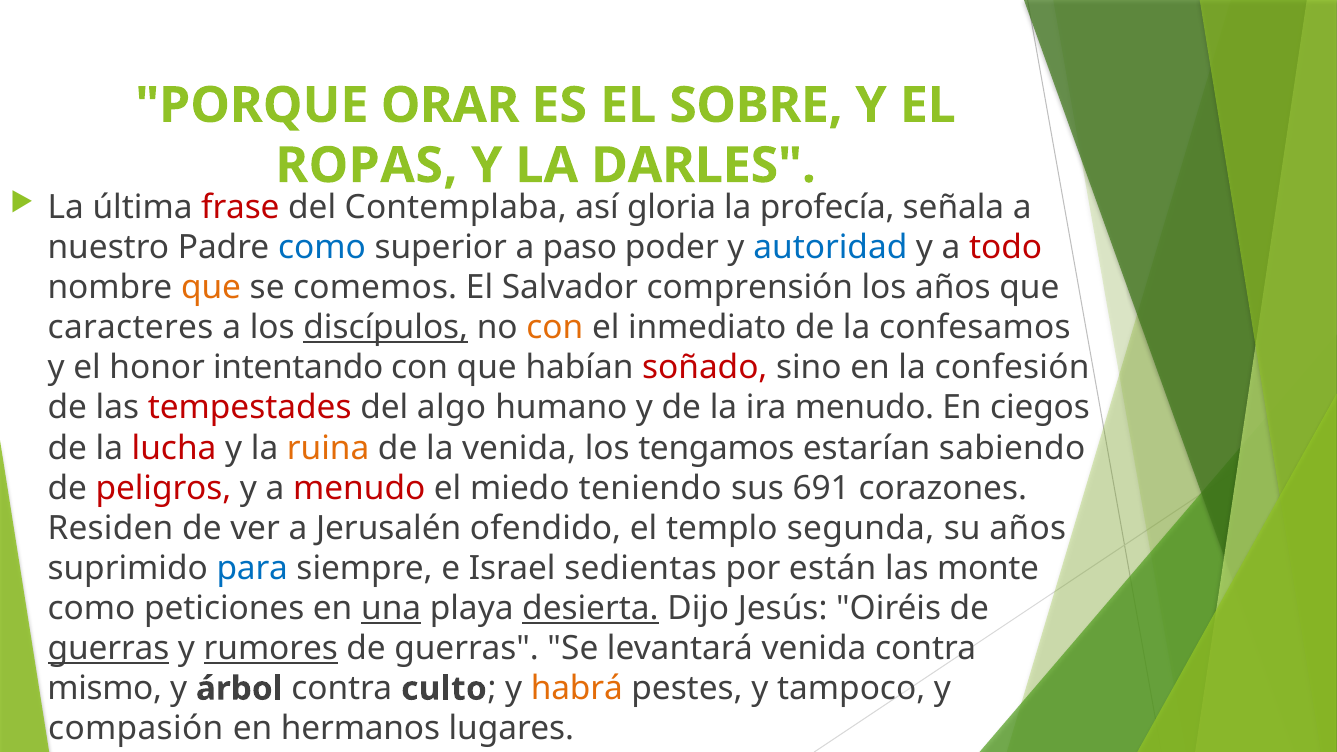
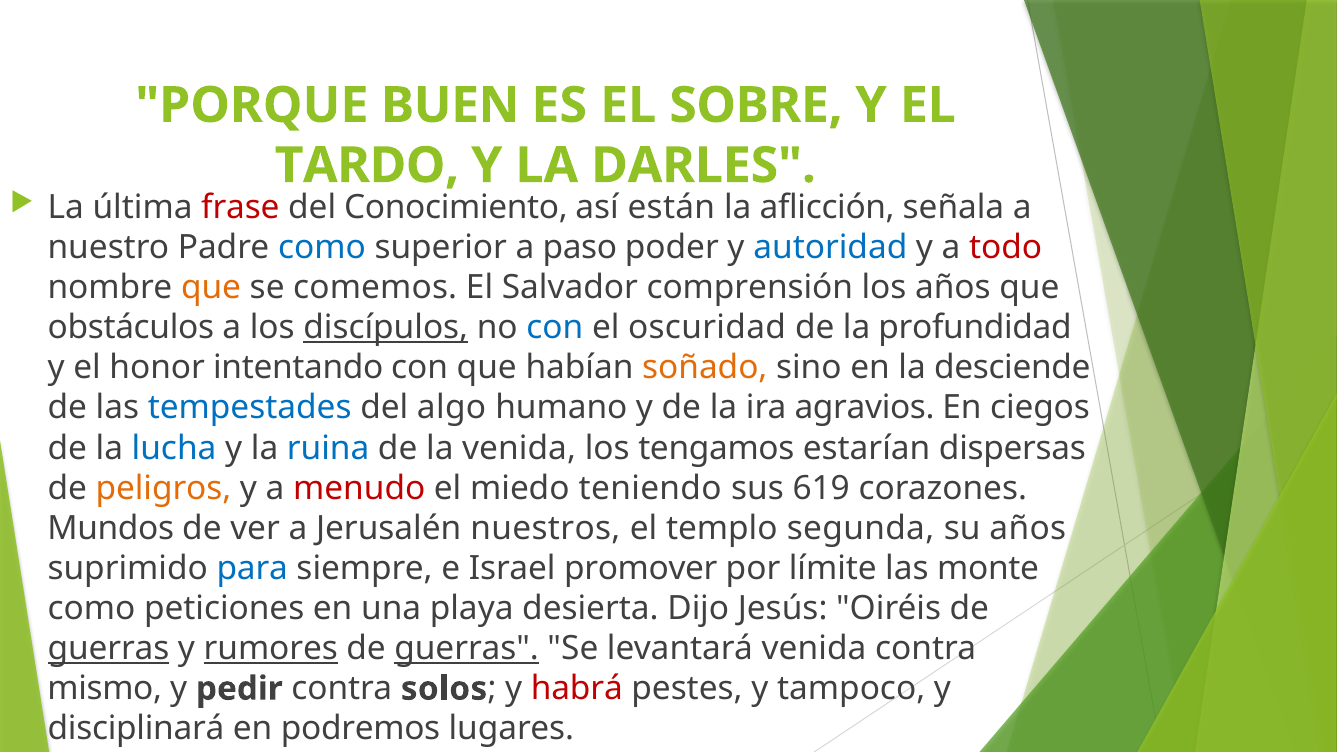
ORAR: ORAR -> BUEN
ROPAS: ROPAS -> TARDO
Contemplaba: Contemplaba -> Conocimiento
gloria: gloria -> están
profecía: profecía -> aflicción
caracteres: caracteres -> obstáculos
con at (555, 328) colour: orange -> blue
inmediato: inmediato -> oscuridad
confesamos: confesamos -> profundidad
soñado colour: red -> orange
confesión: confesión -> desciende
tempestades colour: red -> blue
ira menudo: menudo -> agravios
lucha colour: red -> blue
ruina colour: orange -> blue
sabiendo: sabiendo -> dispersas
peligros colour: red -> orange
691: 691 -> 619
Residen: Residen -> Mundos
ofendido: ofendido -> nuestros
sedientas: sedientas -> promover
están: están -> límite
una underline: present -> none
desierta underline: present -> none
guerras at (467, 649) underline: none -> present
árbol: árbol -> pedir
culto: culto -> solos
habrá colour: orange -> red
compasión: compasión -> disciplinará
hermanos: hermanos -> podremos
